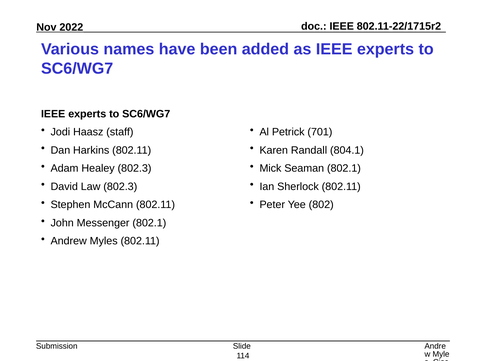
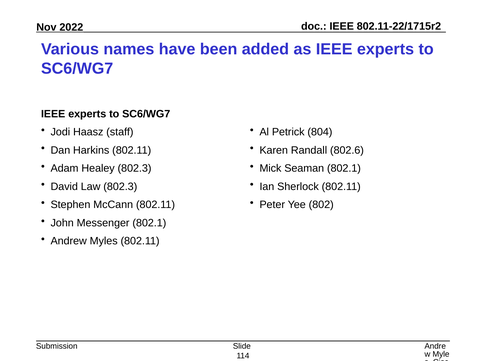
701: 701 -> 804
804.1: 804.1 -> 802.6
